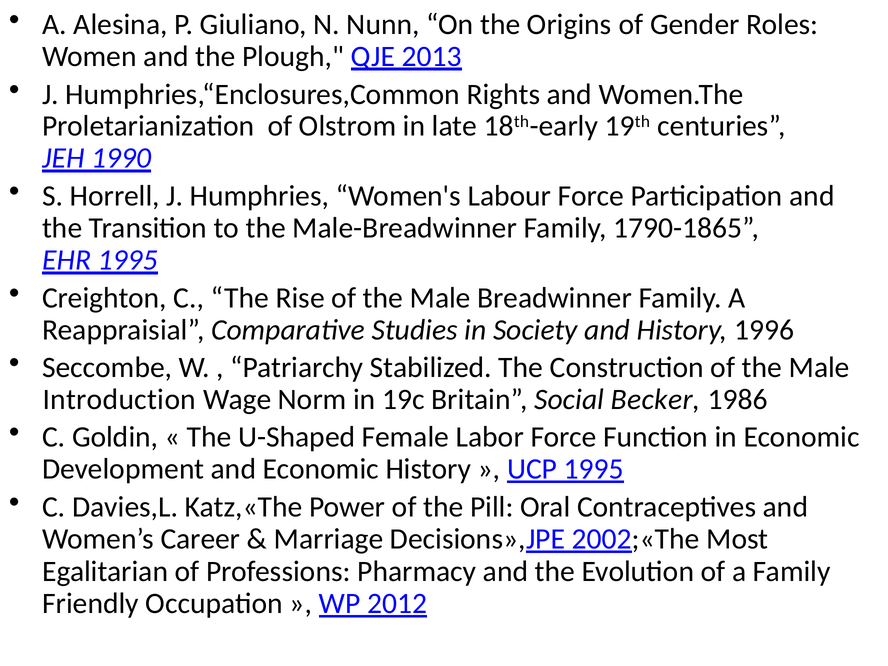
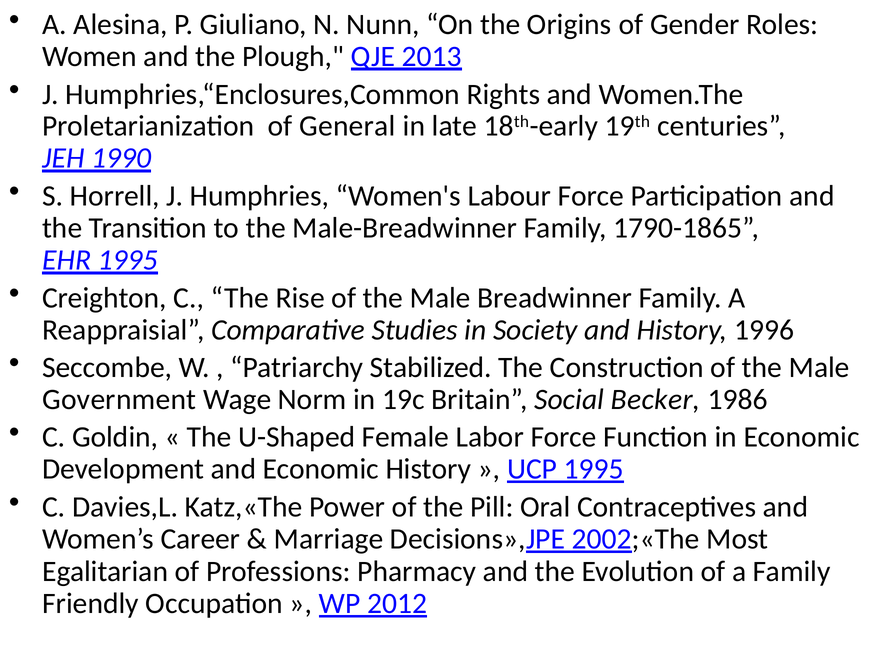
Olstrom: Olstrom -> General
Introduction: Introduction -> Government
